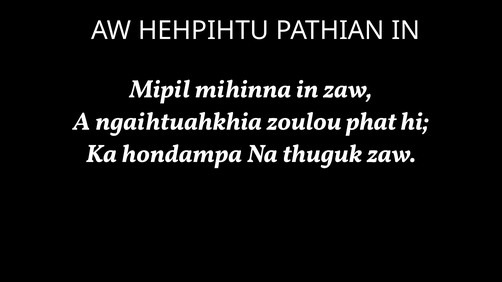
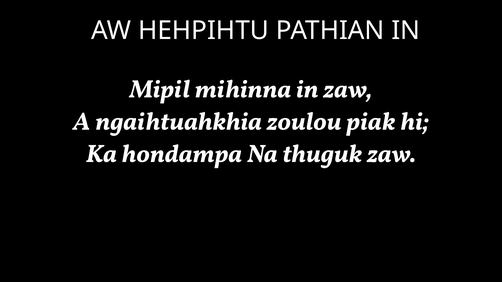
phat: phat -> piak
